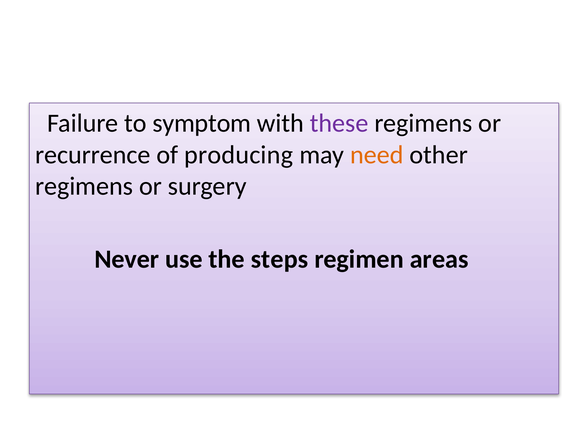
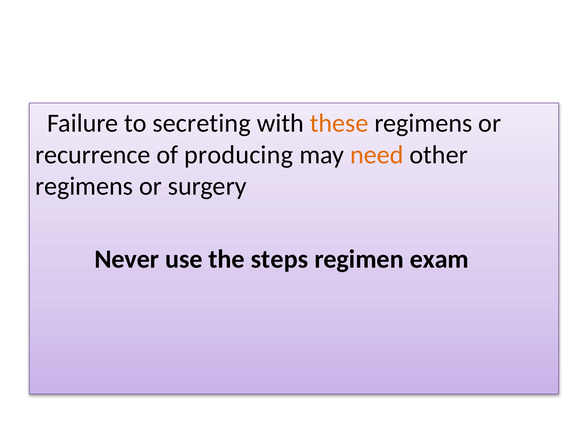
symptom: symptom -> secreting
these colour: purple -> orange
areas: areas -> exam
